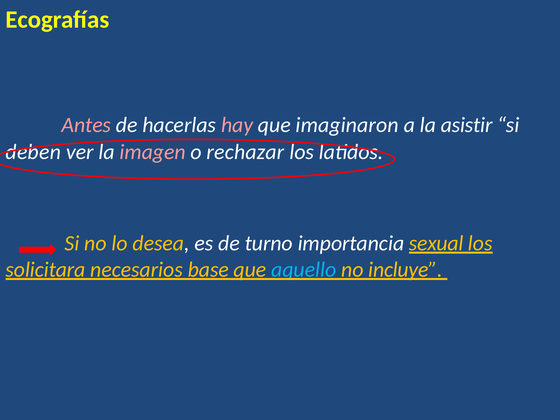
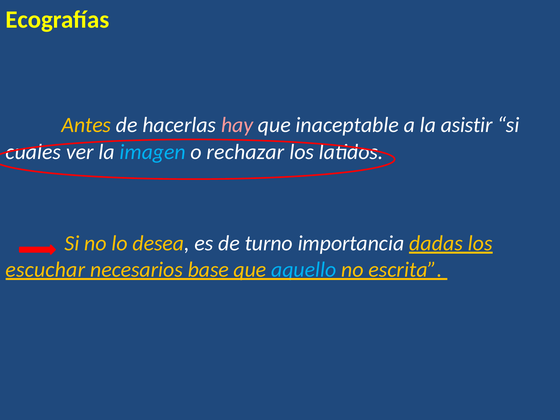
Antes colour: pink -> yellow
imaginaron: imaginaron -> inaceptable
deben: deben -> cuales
imagen colour: pink -> light blue
sexual: sexual -> dadas
solicitara: solicitara -> escuchar
incluye: incluye -> escrita
